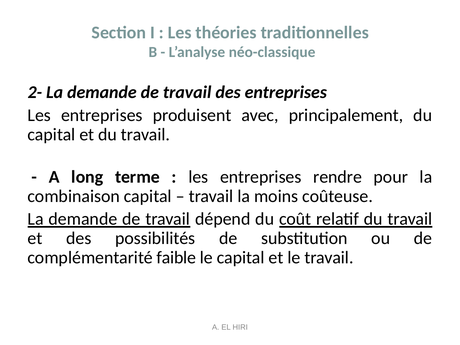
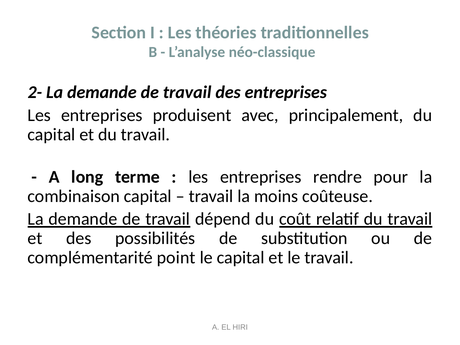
faible: faible -> point
